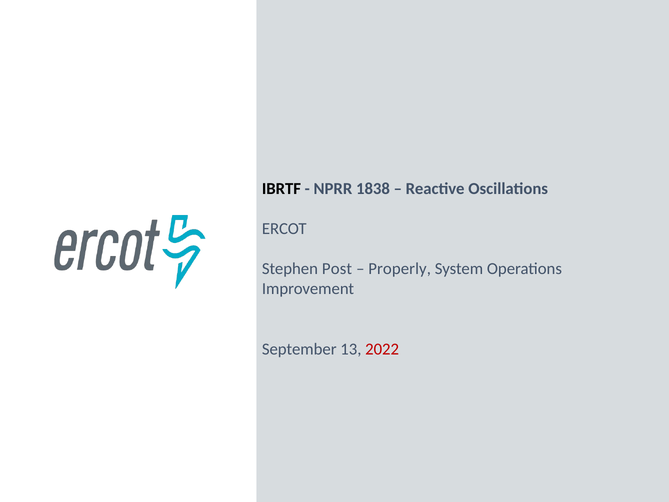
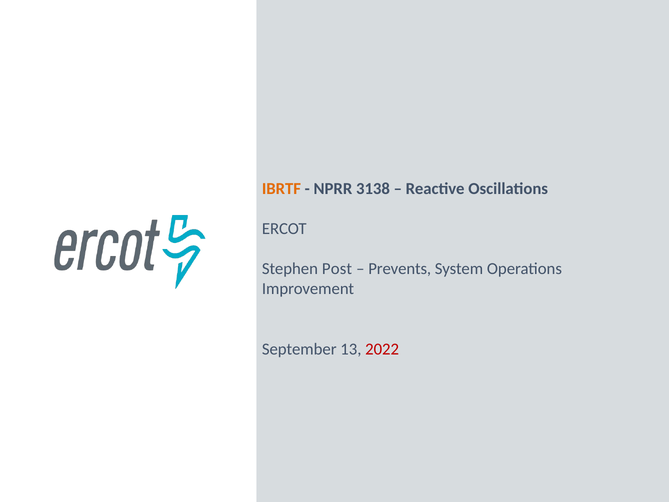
IBRTF colour: black -> orange
1838: 1838 -> 3138
Properly: Properly -> Prevents
